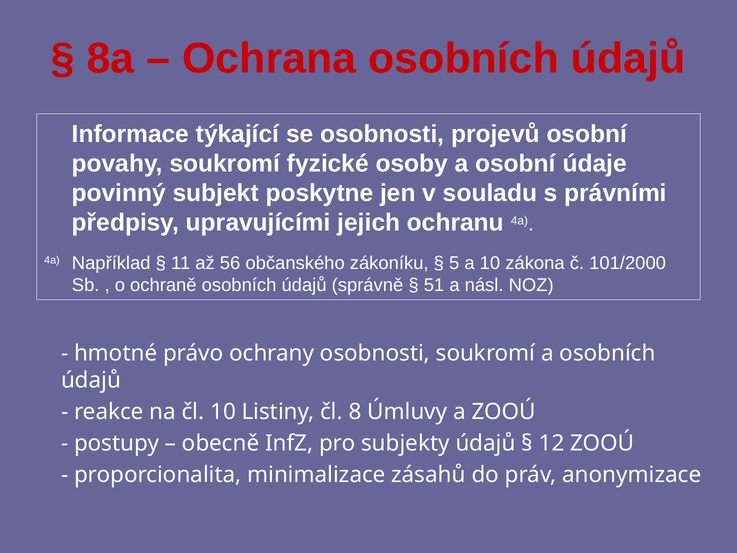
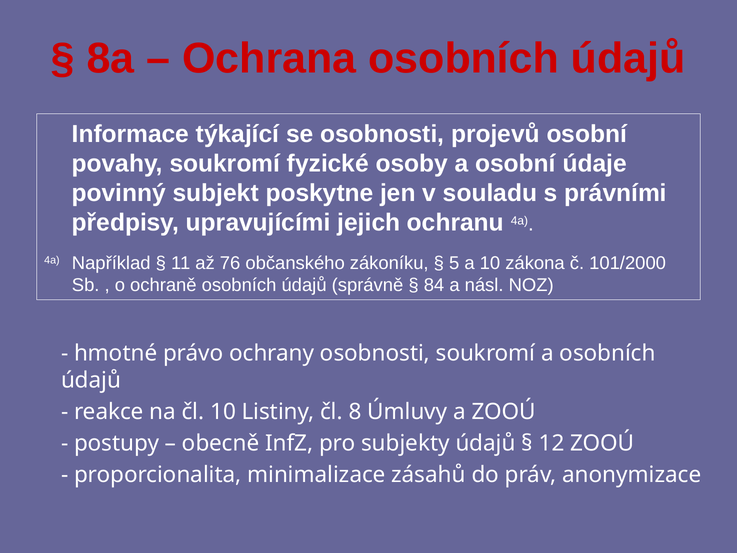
56: 56 -> 76
51: 51 -> 84
